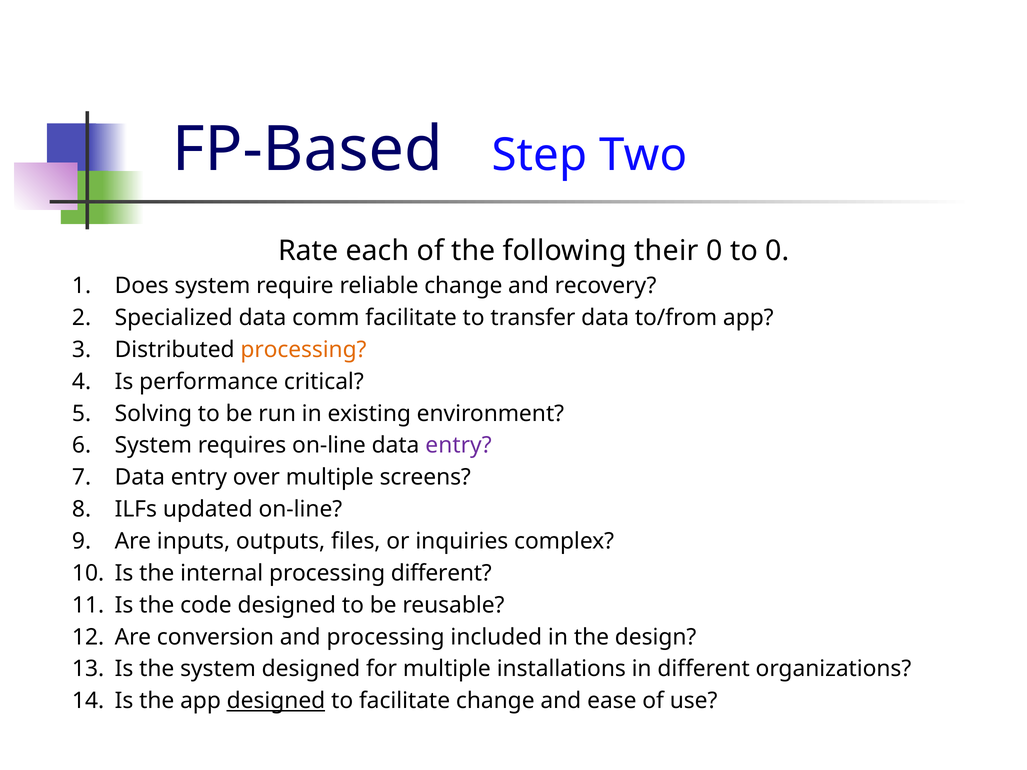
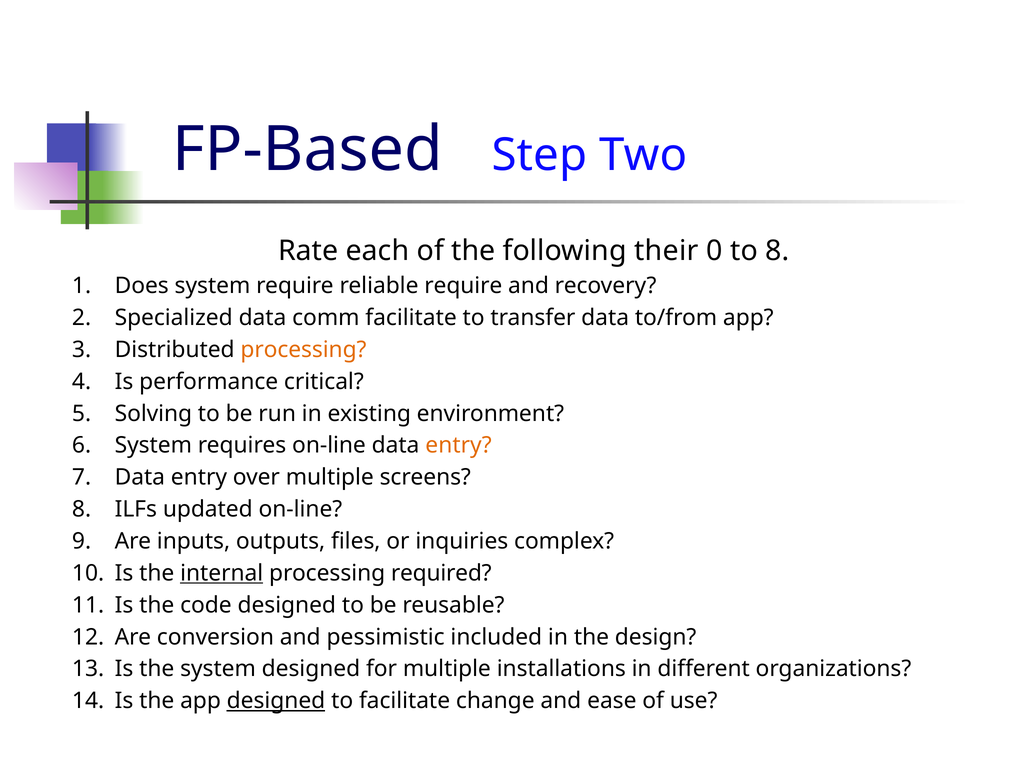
to 0: 0 -> 8
reliable change: change -> require
entry at (459, 446) colour: purple -> orange
internal underline: none -> present
processing different: different -> required
and processing: processing -> pessimistic
